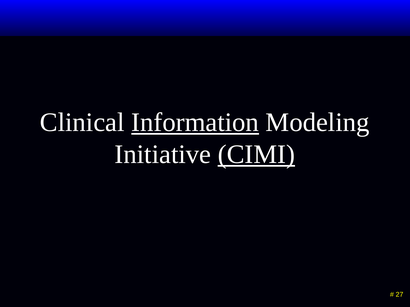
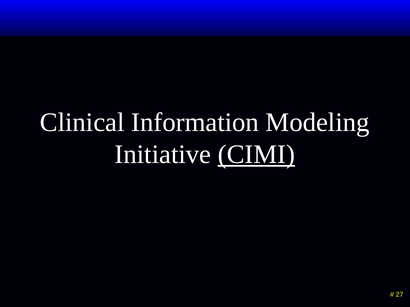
Information underline: present -> none
